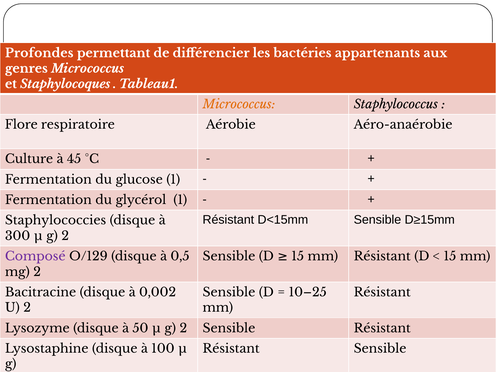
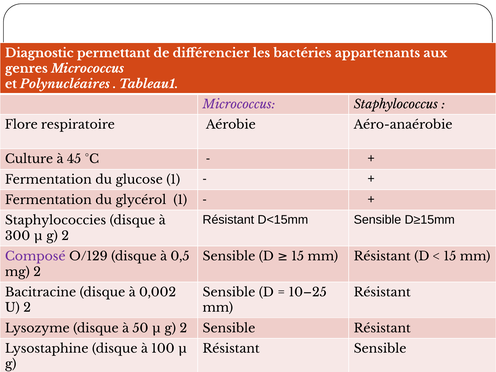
Profondes: Profondes -> Diagnostic
Staphylocoques: Staphylocoques -> Polynucléaires
Micrococcus at (239, 104) colour: orange -> purple
